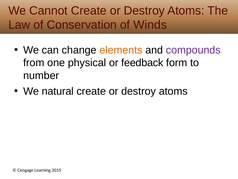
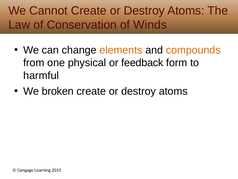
compounds colour: purple -> orange
number: number -> harmful
natural: natural -> broken
